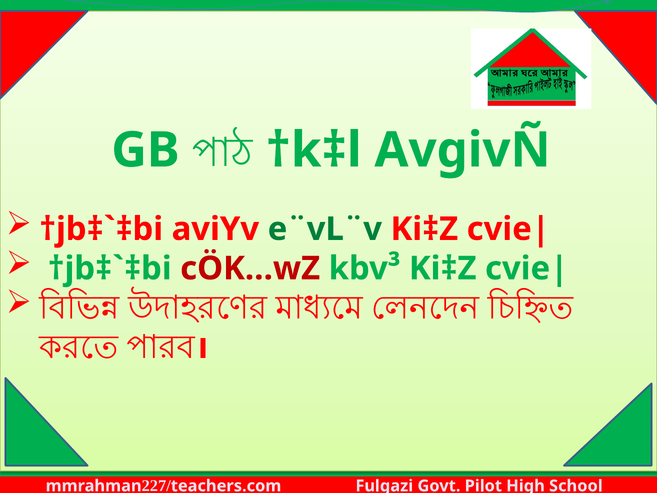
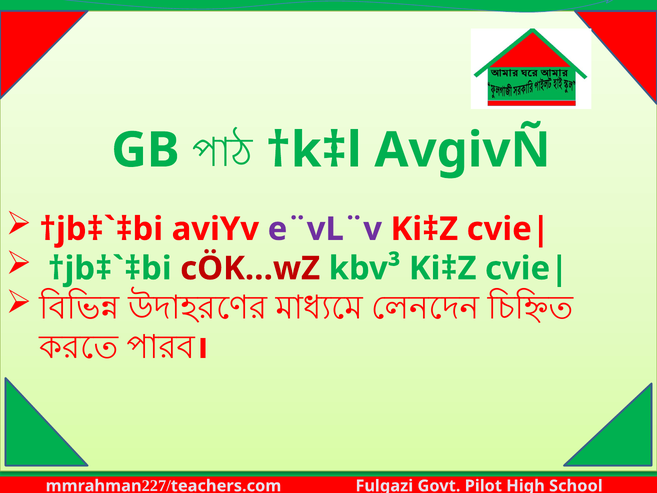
e¨vL¨v colour: green -> purple
